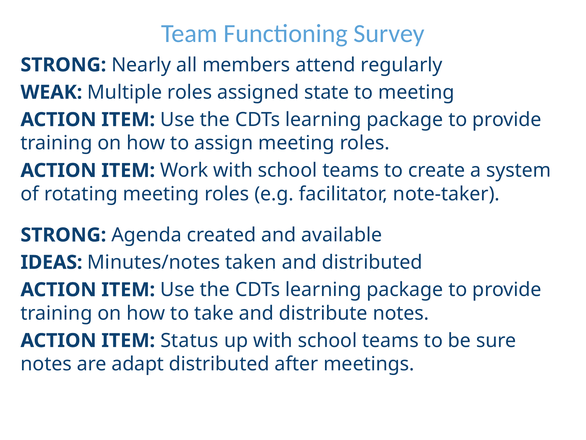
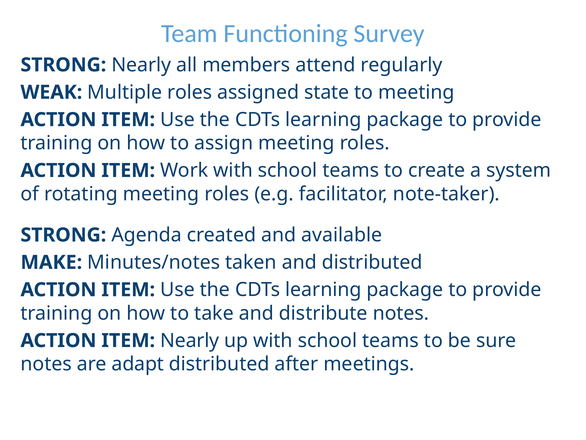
IDEAS: IDEAS -> MAKE
ITEM Status: Status -> Nearly
